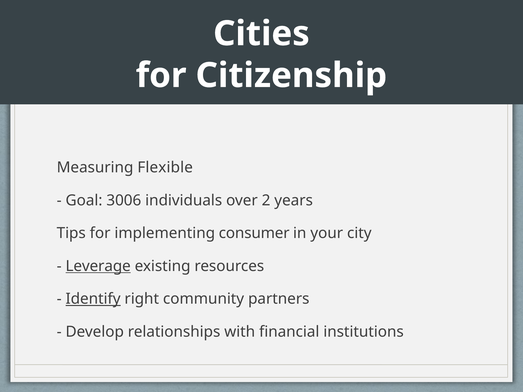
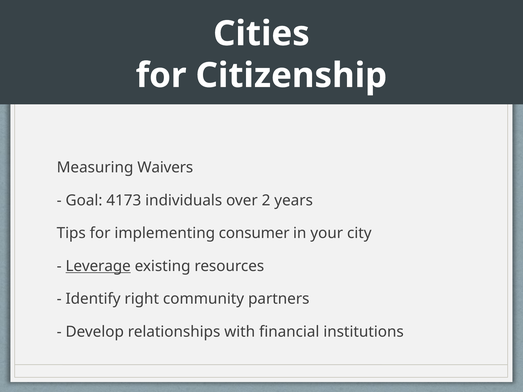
Flexible: Flexible -> Waivers
3006: 3006 -> 4173
Identify underline: present -> none
